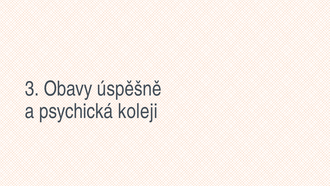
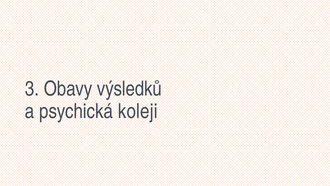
úspěšně: úspěšně -> výsledků
